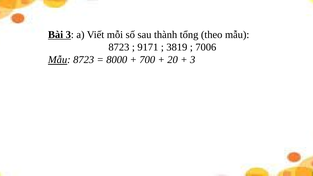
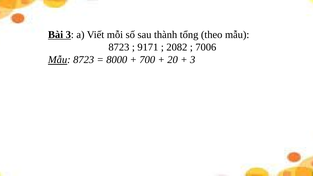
3819: 3819 -> 2082
